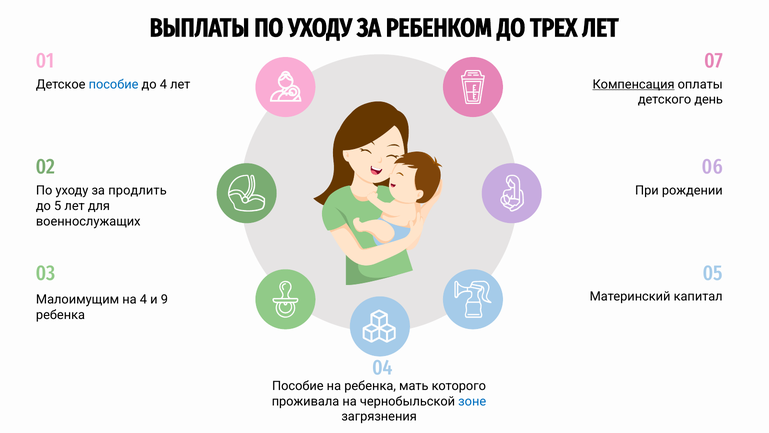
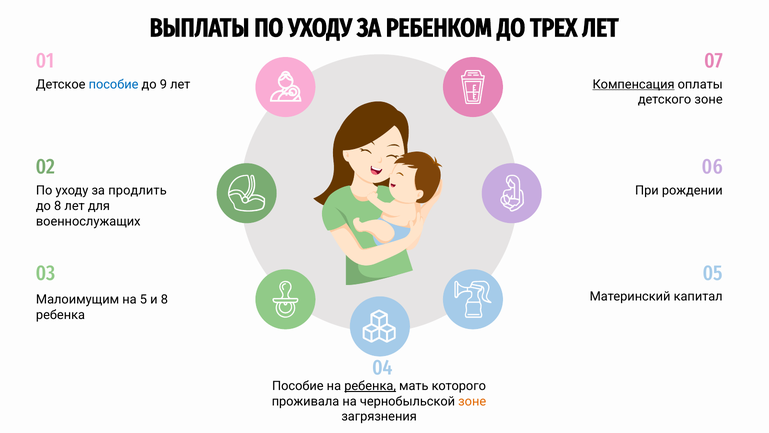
до 4: 4 -> 9
детского день: день -> зоне
до 5: 5 -> 8
на 4: 4 -> 5
и 9: 9 -> 8
ребенка at (370, 386) underline: none -> present
зоне at (472, 401) colour: blue -> orange
